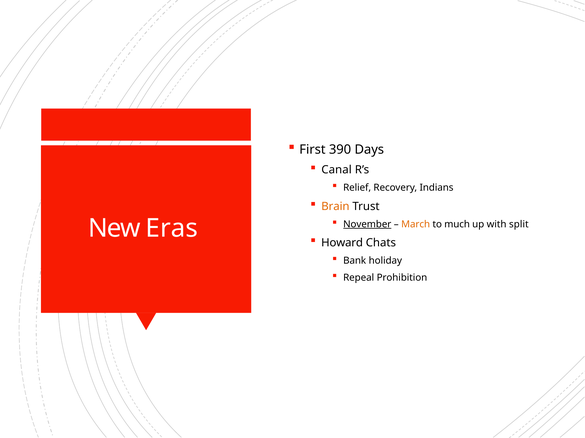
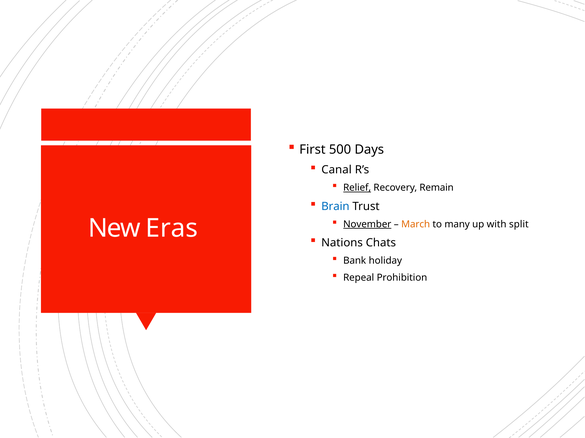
390: 390 -> 500
Relief underline: none -> present
Indians: Indians -> Remain
Brain colour: orange -> blue
much: much -> many
Howard: Howard -> Nations
